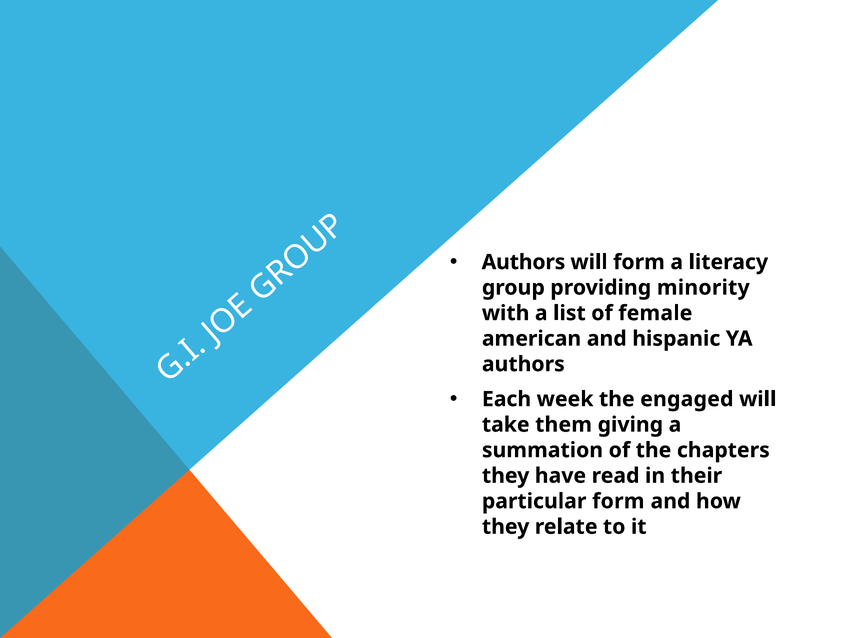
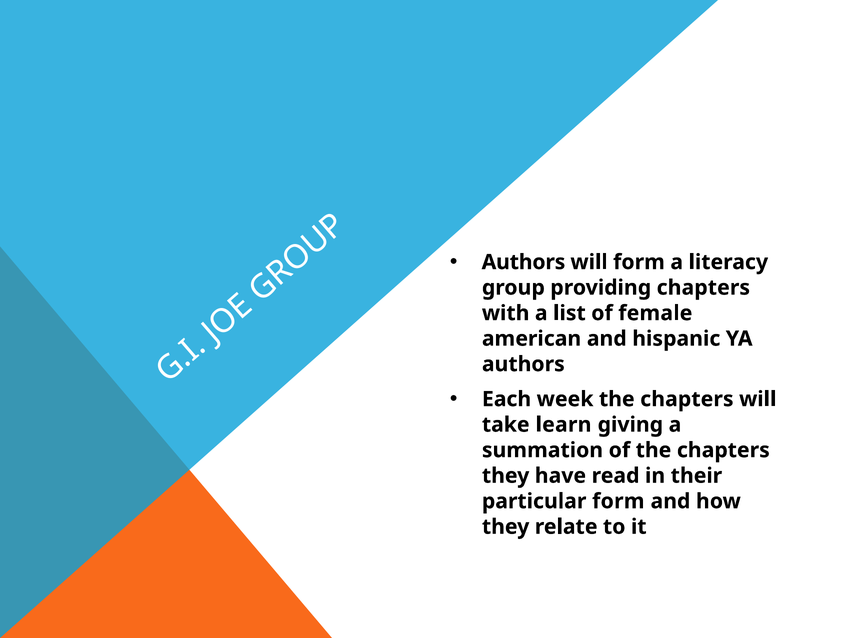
providing minority: minority -> chapters
week the engaged: engaged -> chapters
them: them -> learn
